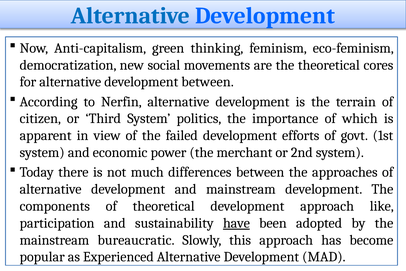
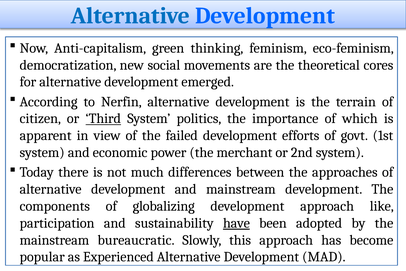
development between: between -> emerged
Third underline: none -> present
of theoretical: theoretical -> globalizing
